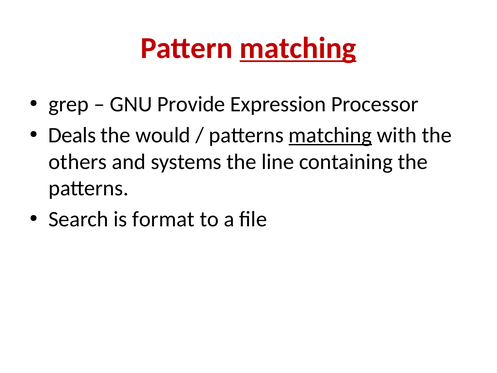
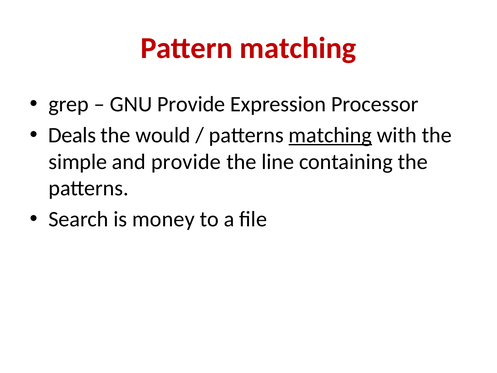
matching at (298, 48) underline: present -> none
others: others -> simple
and systems: systems -> provide
format: format -> money
